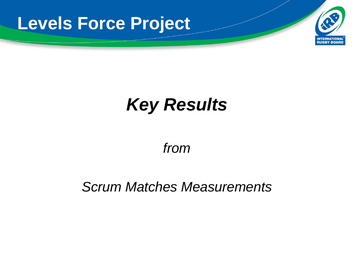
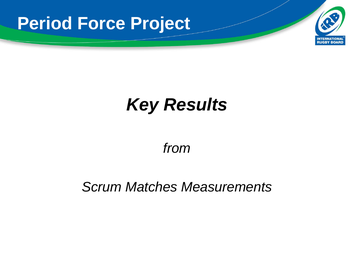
Levels: Levels -> Period
